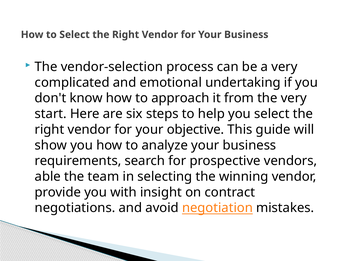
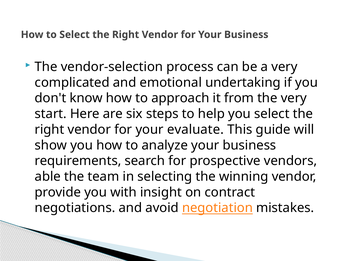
objective: objective -> evaluate
